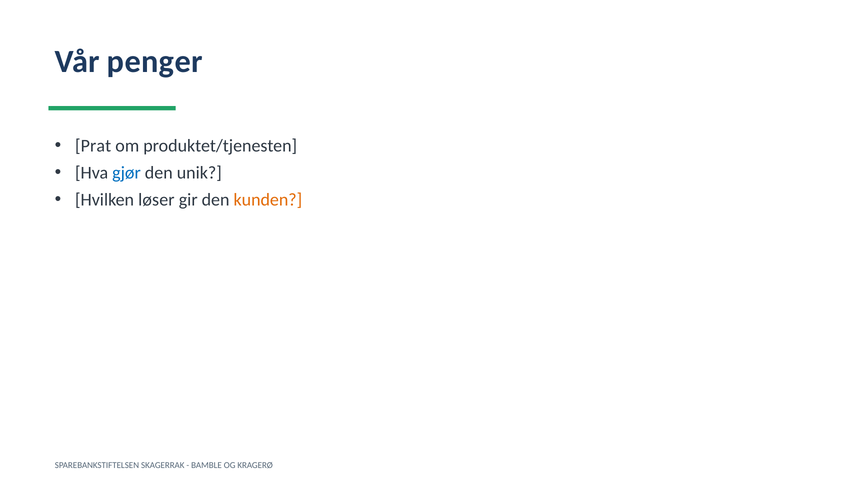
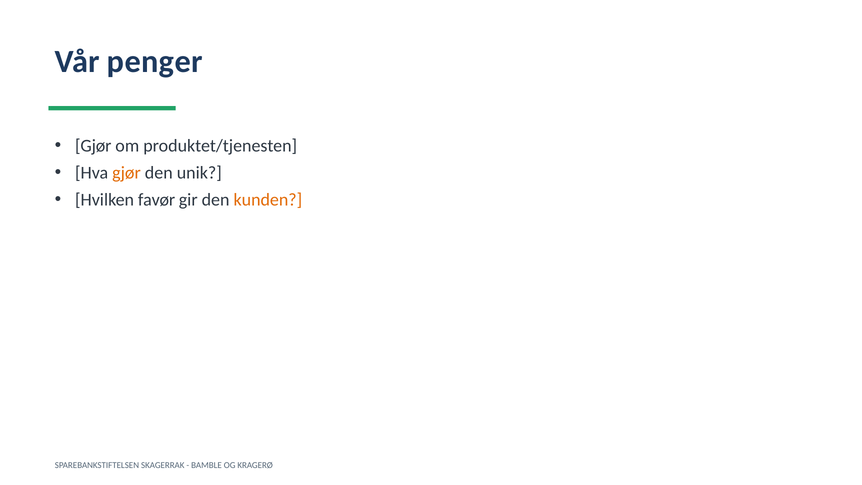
Prat at (93, 146): Prat -> Gjør
gjør at (127, 173) colour: blue -> orange
løser: løser -> favør
